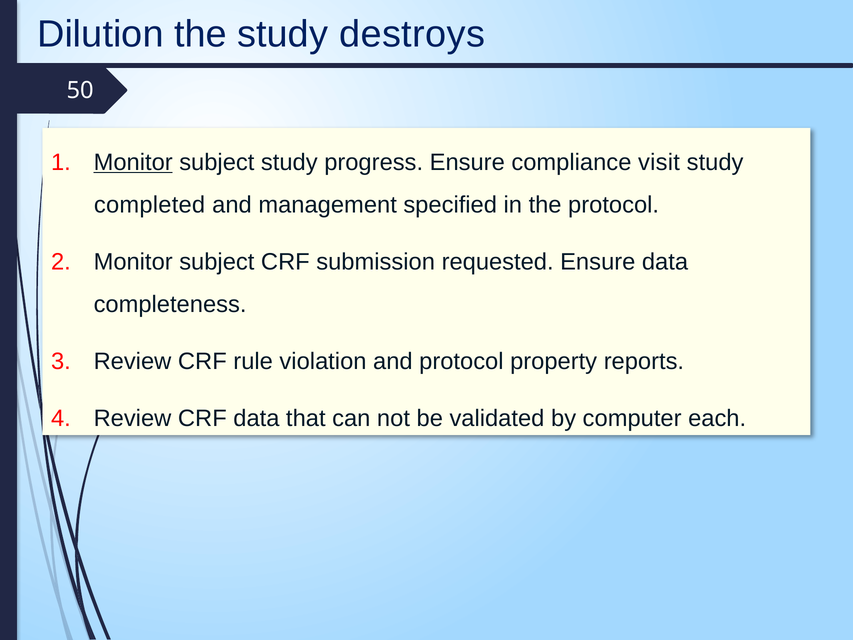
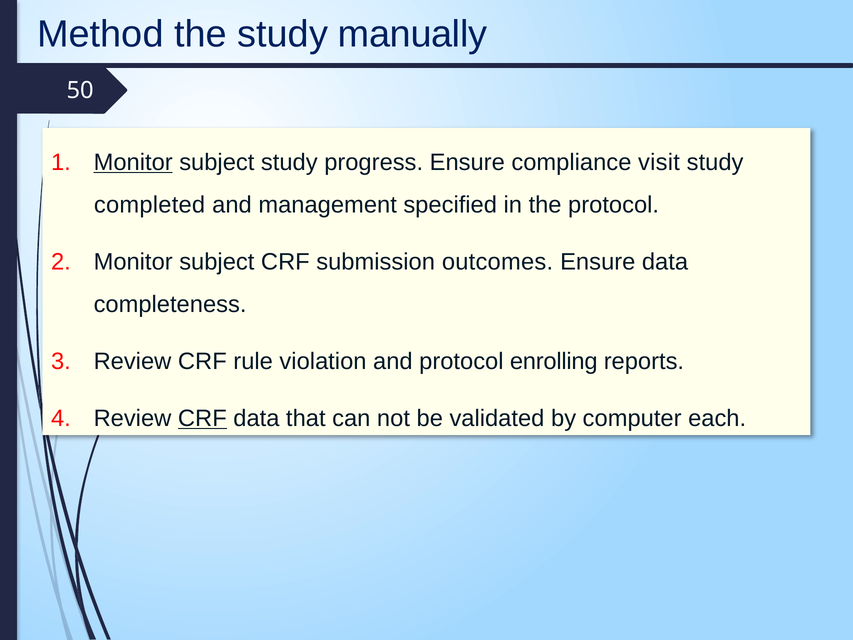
Dilution: Dilution -> Method
destroys: destroys -> manually
requested: requested -> outcomes
property: property -> enrolling
CRF at (202, 418) underline: none -> present
